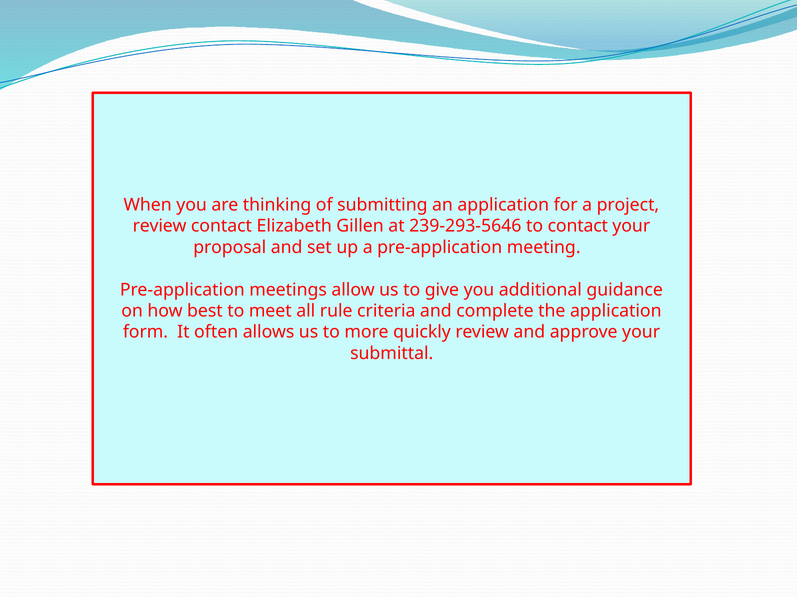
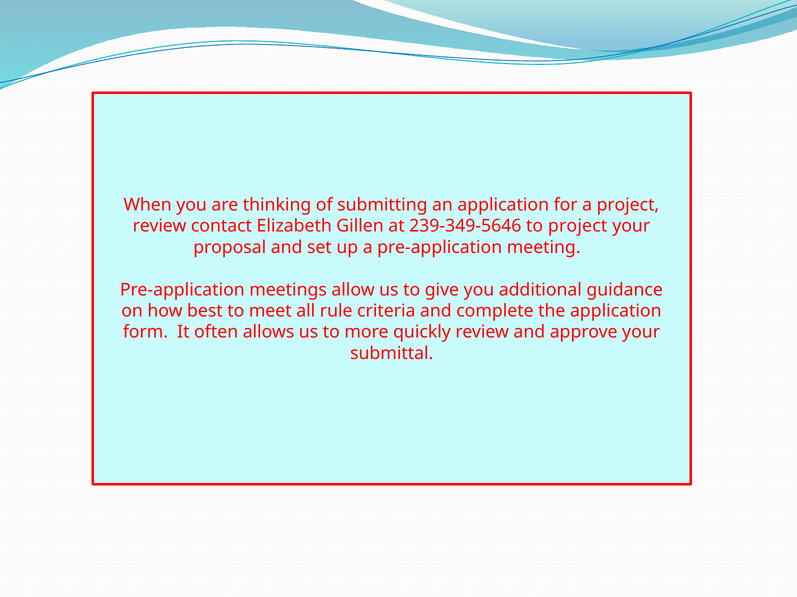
239-293-5646: 239-293-5646 -> 239-349-5646
to contact: contact -> project
